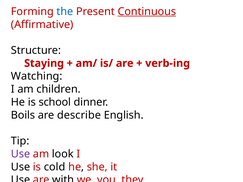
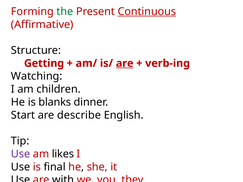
the colour: blue -> green
Staying: Staying -> Getting
are at (125, 63) underline: none -> present
school: school -> blanks
Boils: Boils -> Start
look: look -> likes
cold: cold -> final
